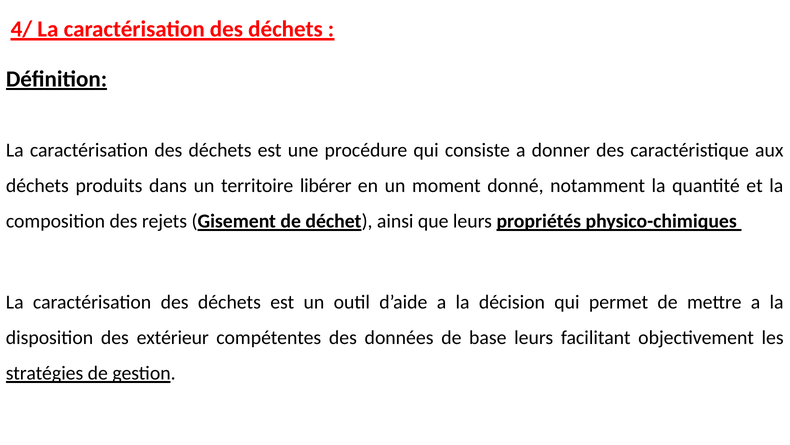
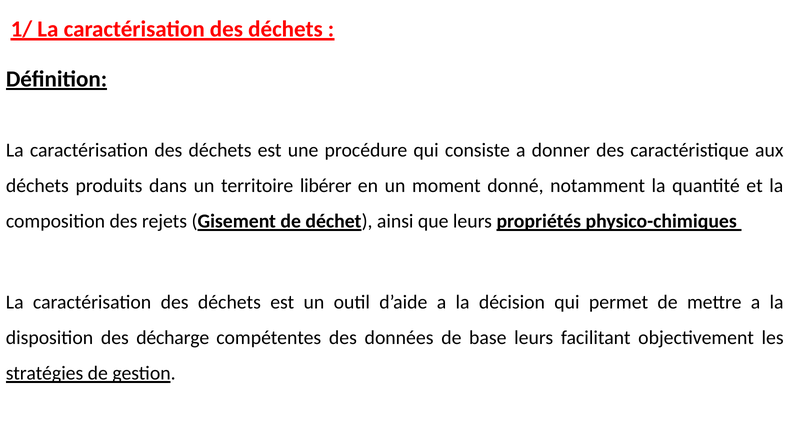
4/: 4/ -> 1/
extérieur: extérieur -> décharge
